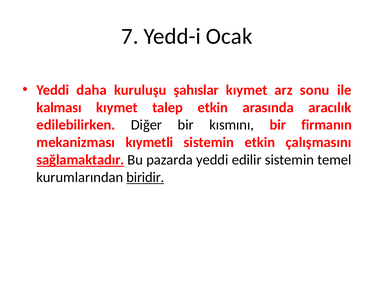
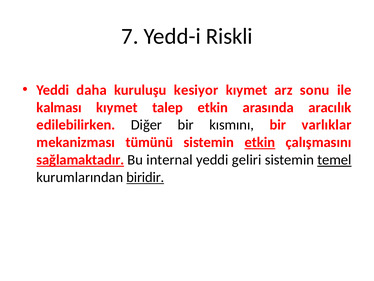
Ocak: Ocak -> Riskli
şahıslar: şahıslar -> kesiyor
firmanın: firmanın -> varlıklar
kıymetli: kıymetli -> tümünü
etkin at (260, 142) underline: none -> present
pazarda: pazarda -> internal
edilir: edilir -> geliri
temel underline: none -> present
